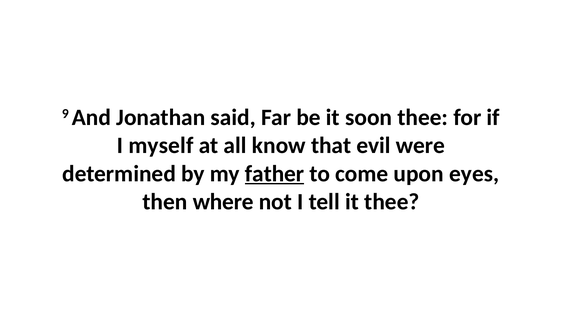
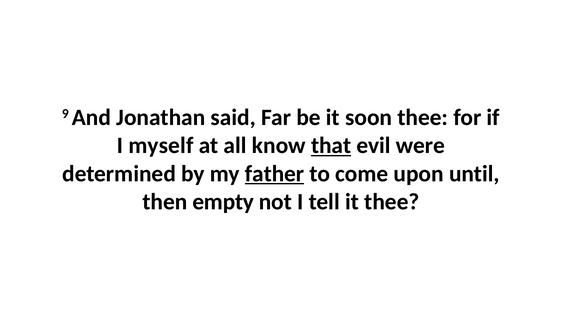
that underline: none -> present
eyes: eyes -> until
where: where -> empty
